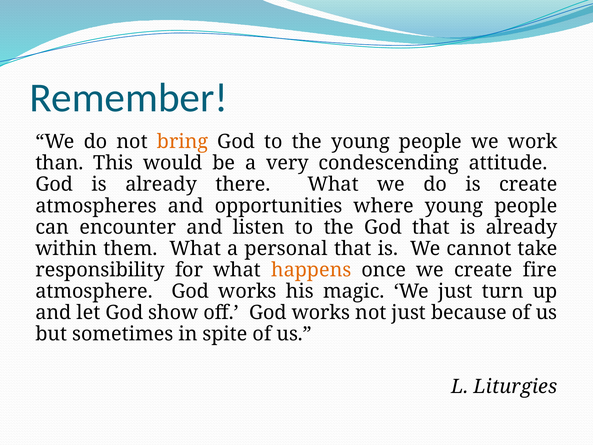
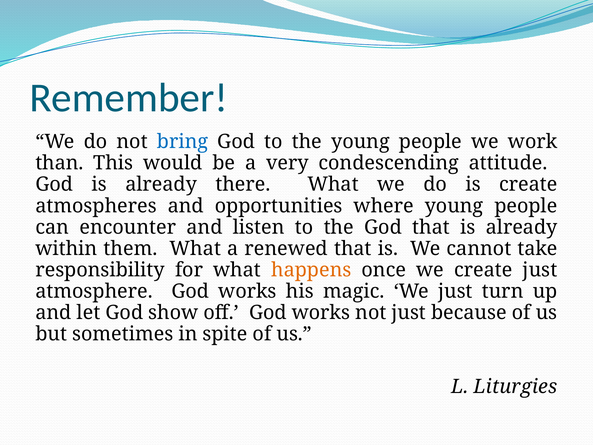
bring colour: orange -> blue
personal: personal -> renewed
create fire: fire -> just
